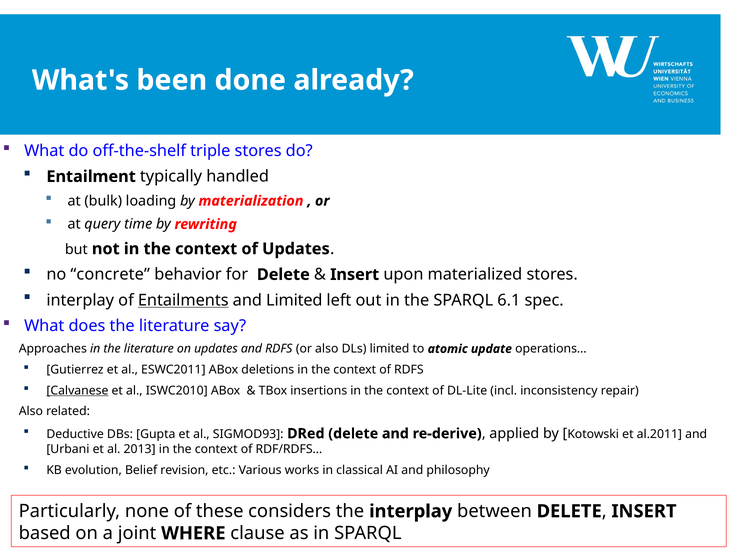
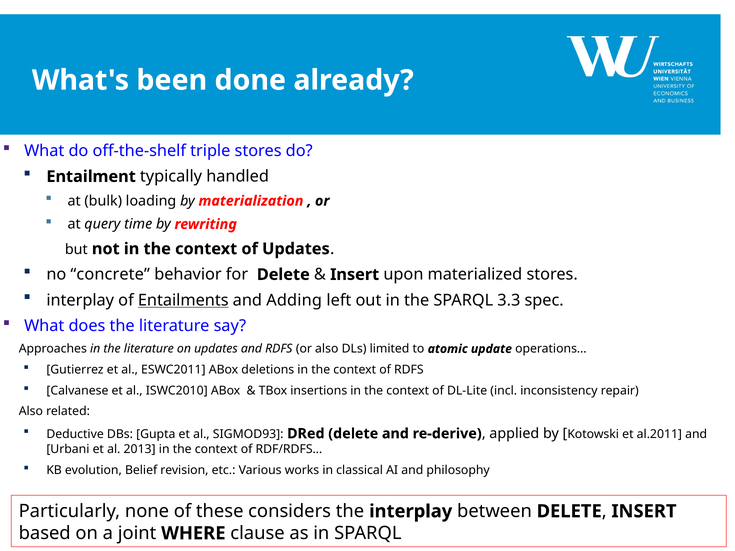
and Limited: Limited -> Adding
6.1: 6.1 -> 3.3
Calvanese underline: present -> none
